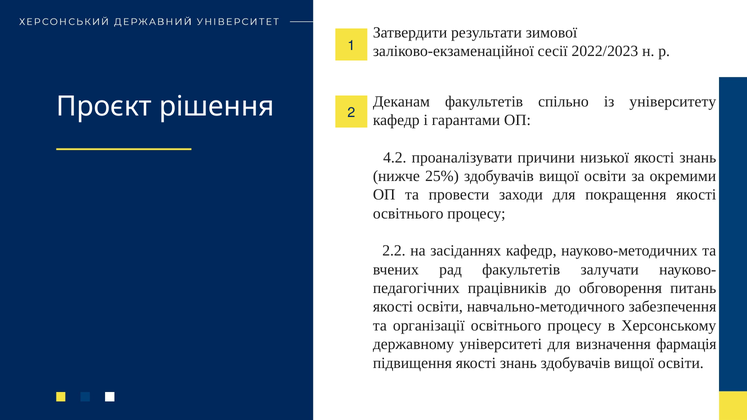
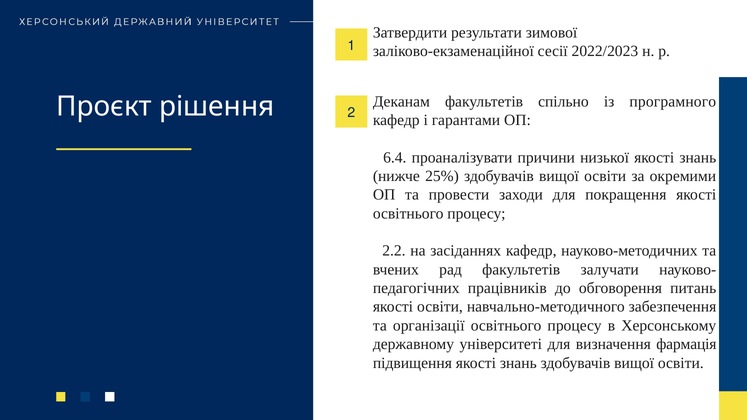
університету: університету -> програмного
4.2: 4.2 -> 6.4
